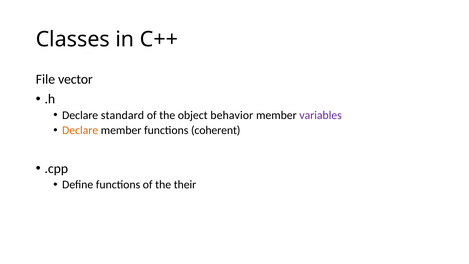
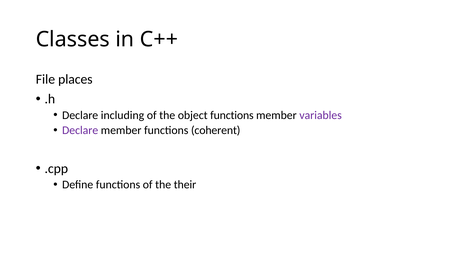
vector: vector -> places
standard: standard -> including
object behavior: behavior -> functions
Declare at (80, 130) colour: orange -> purple
